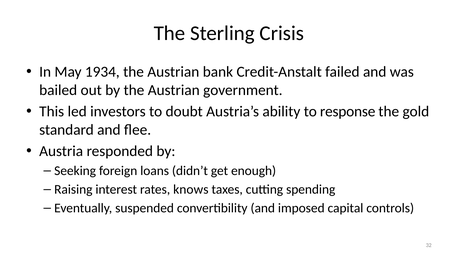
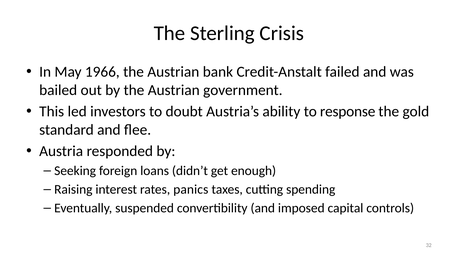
1934: 1934 -> 1966
knows: knows -> panics
